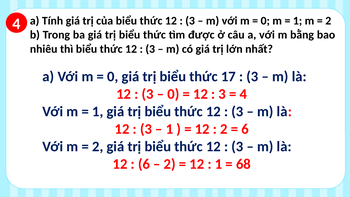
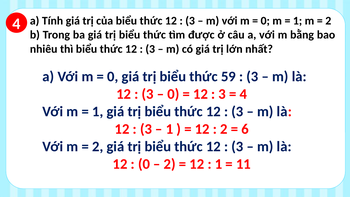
17: 17 -> 59
6 at (144, 164): 6 -> 0
68: 68 -> 11
